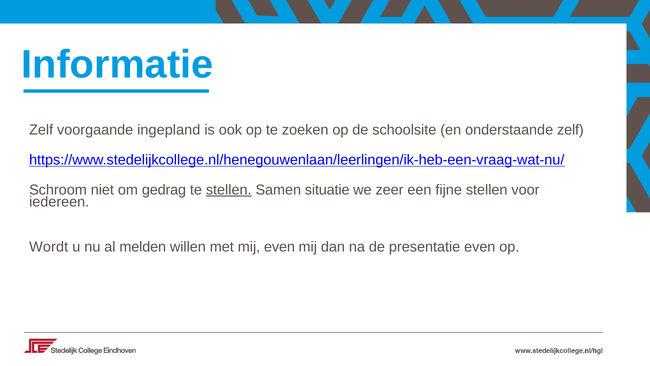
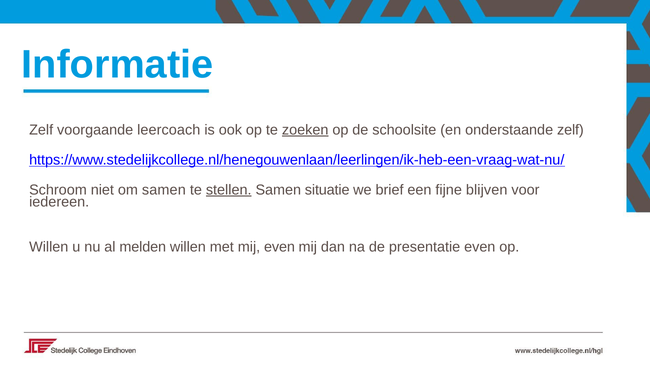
ingepland: ingepland -> leercoach
zoeken underline: none -> present
om gedrag: gedrag -> samen
zeer: zeer -> brief
fijne stellen: stellen -> blijven
Wordt at (49, 247): Wordt -> Willen
